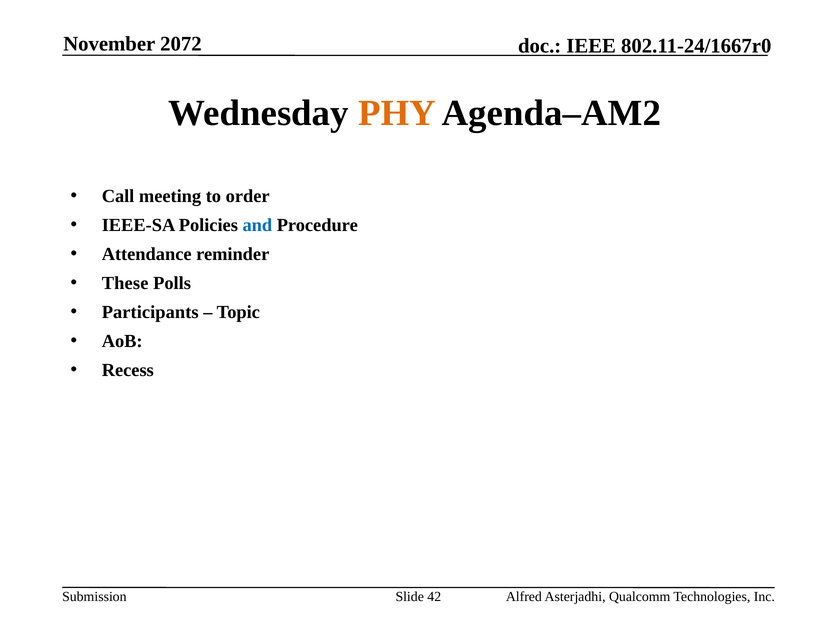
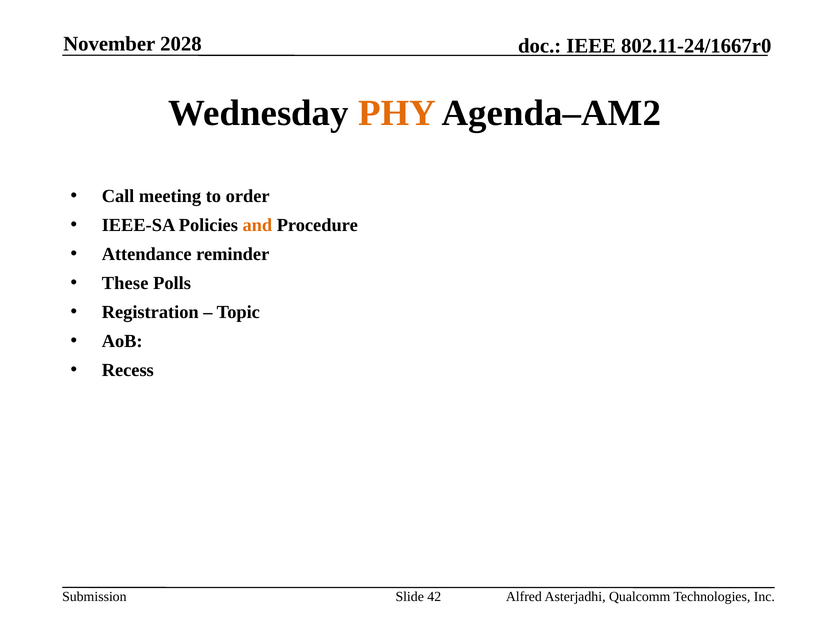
2072: 2072 -> 2028
and colour: blue -> orange
Participants: Participants -> Registration
